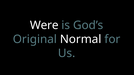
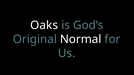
Were: Were -> Oaks
